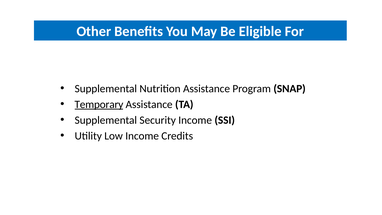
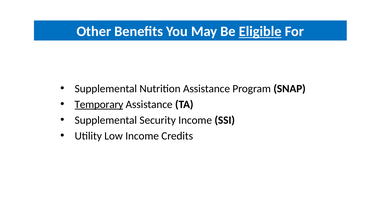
Eligible underline: none -> present
